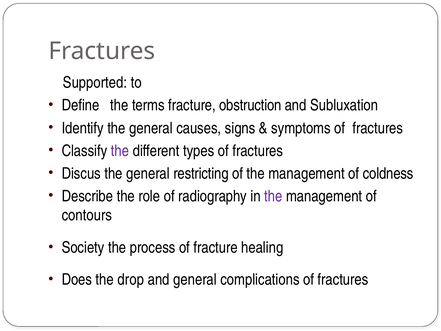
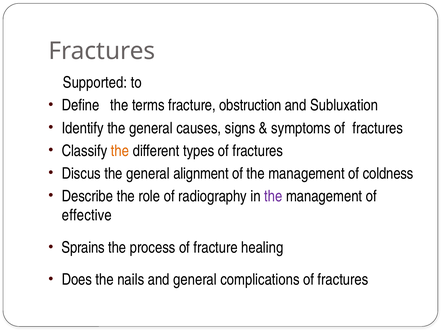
the at (120, 151) colour: purple -> orange
restricting: restricting -> alignment
contours: contours -> effective
Society: Society -> Sprains
drop: drop -> nails
